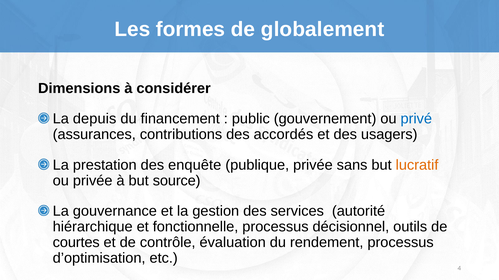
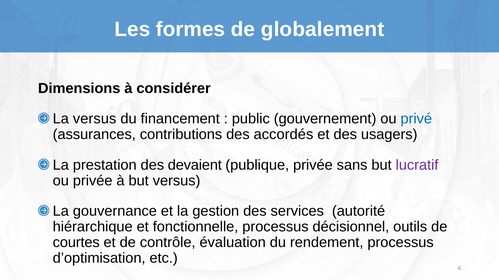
La depuis: depuis -> versus
enquête: enquête -> devaient
lucratif colour: orange -> purple
but source: source -> versus
